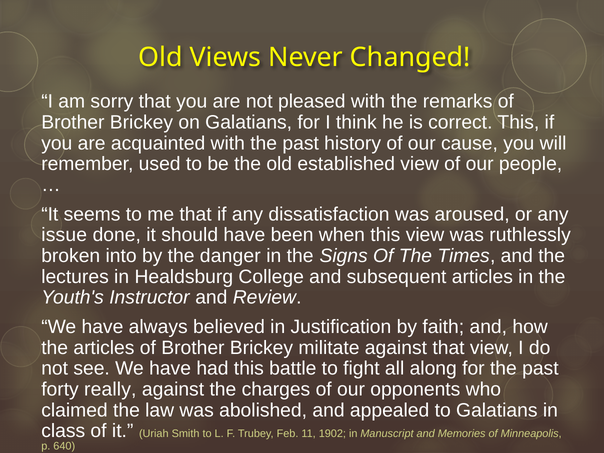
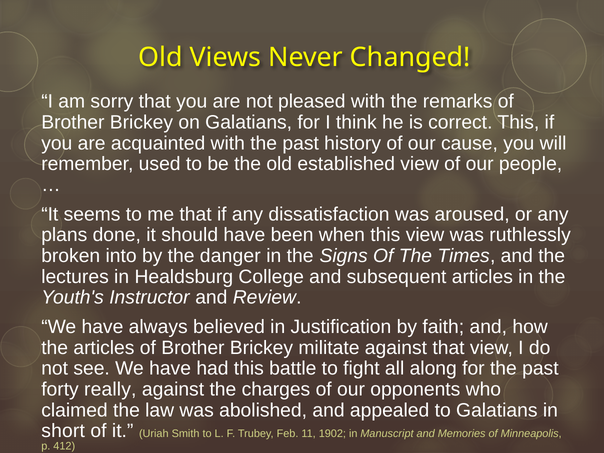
issue: issue -> plans
class: class -> short
640: 640 -> 412
